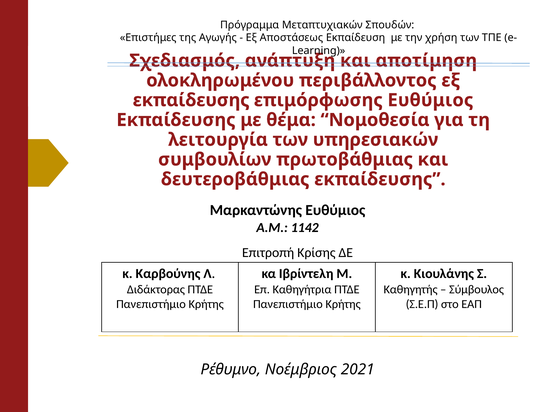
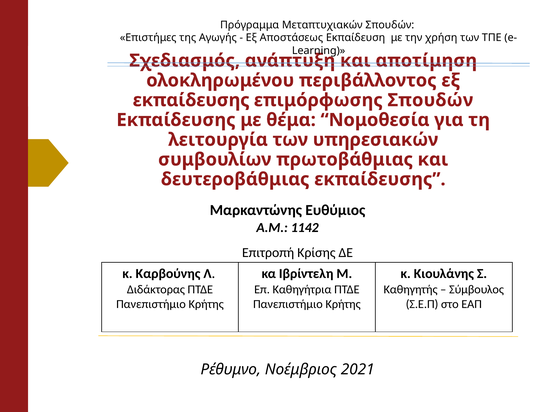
επιμόρφωσης Ευθύμιος: Ευθύμιος -> Σπουδών
